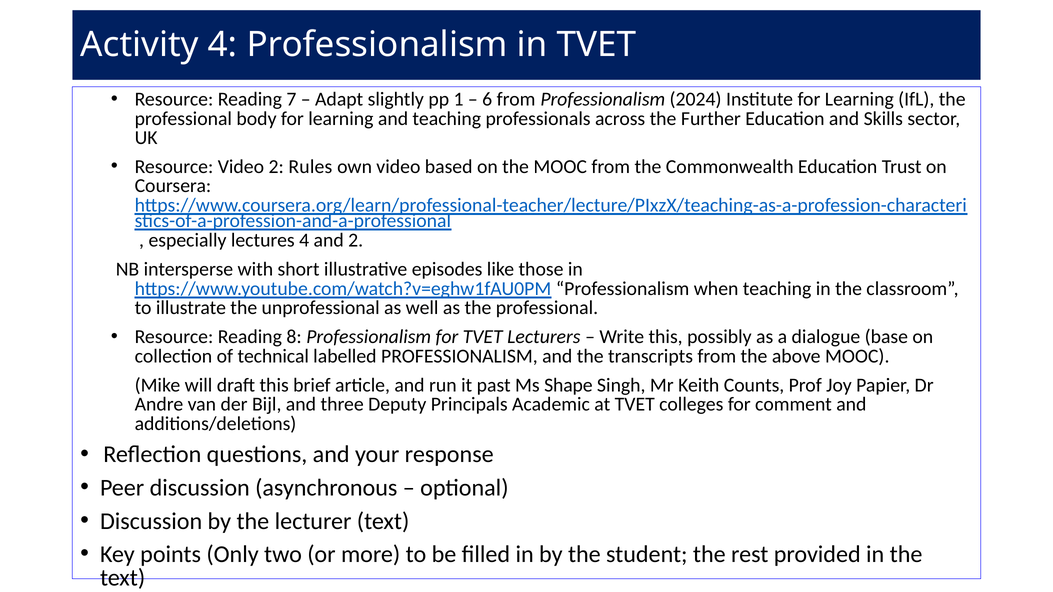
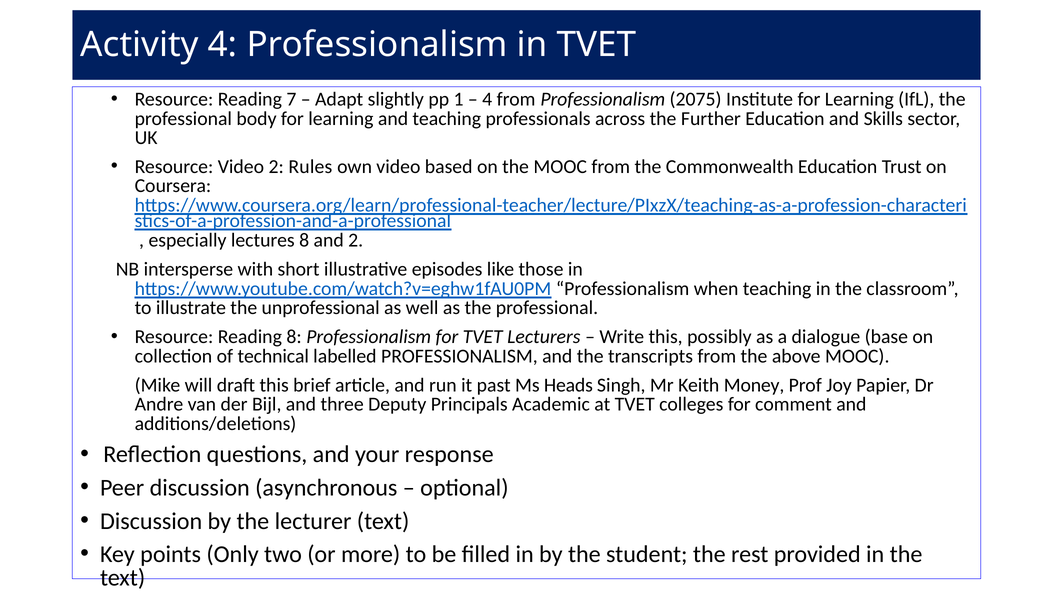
6 at (487, 99): 6 -> 4
2024: 2024 -> 2075
lectures 4: 4 -> 8
Shape: Shape -> Heads
Counts: Counts -> Money
